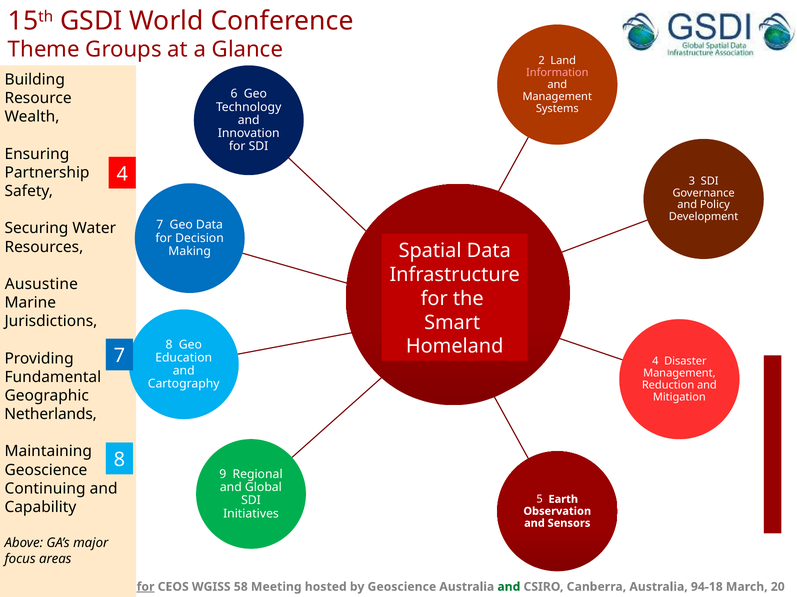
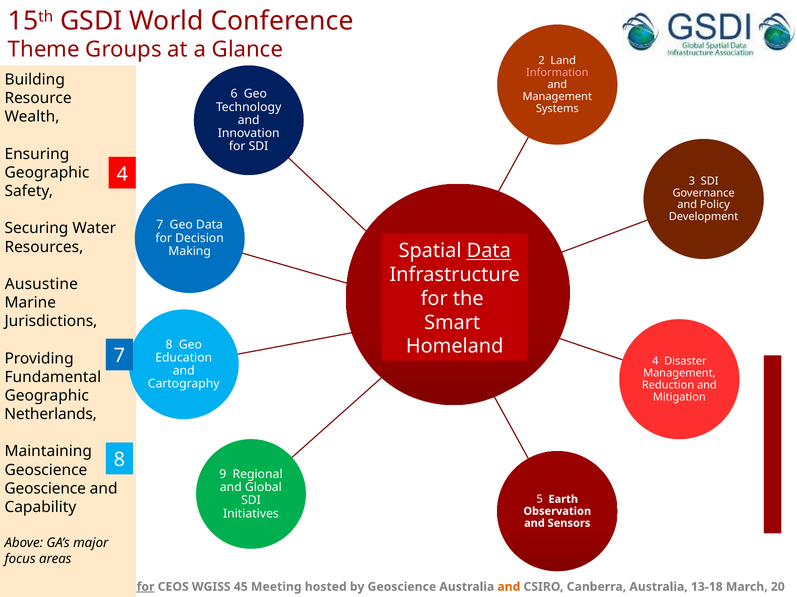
Partnership at (47, 173): Partnership -> Geographic
Data at (489, 251) underline: none -> present
Continuing at (45, 489): Continuing -> Geoscience
58: 58 -> 45
and at (509, 587) colour: green -> orange
94-18: 94-18 -> 13-18
